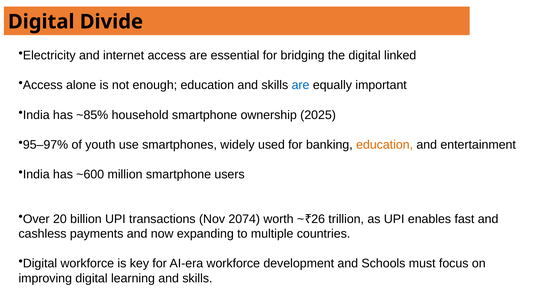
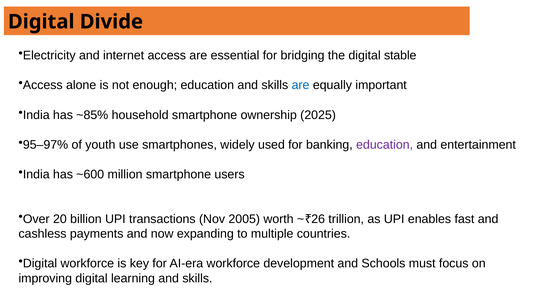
linked: linked -> stable
education at (385, 145) colour: orange -> purple
2074: 2074 -> 2005
